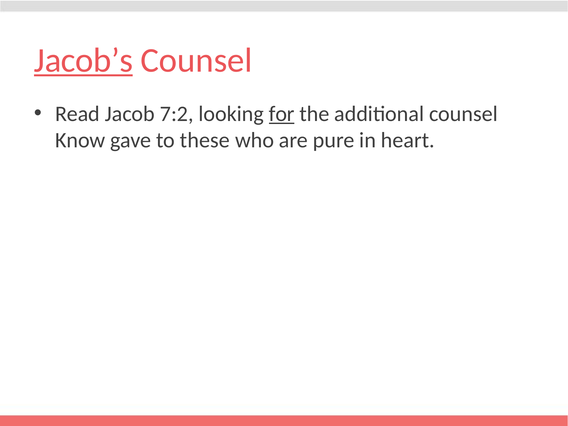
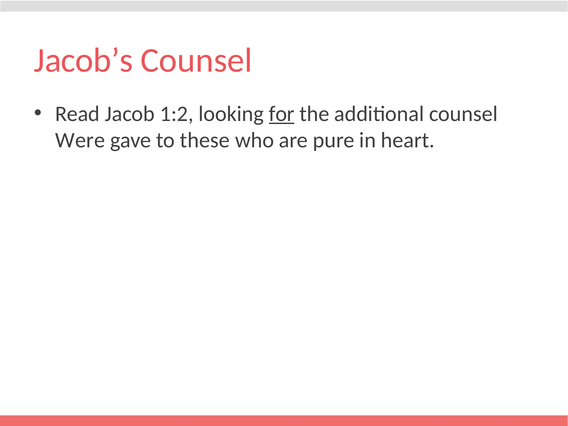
Jacob’s underline: present -> none
7:2: 7:2 -> 1:2
Know: Know -> Were
